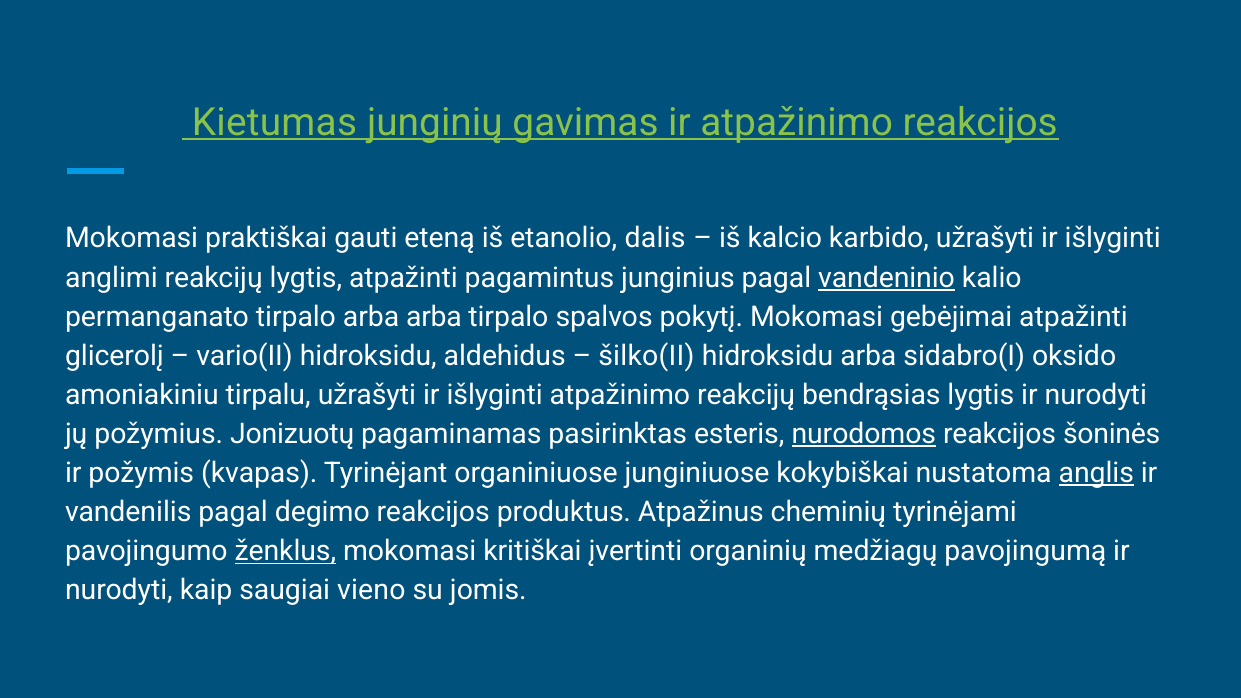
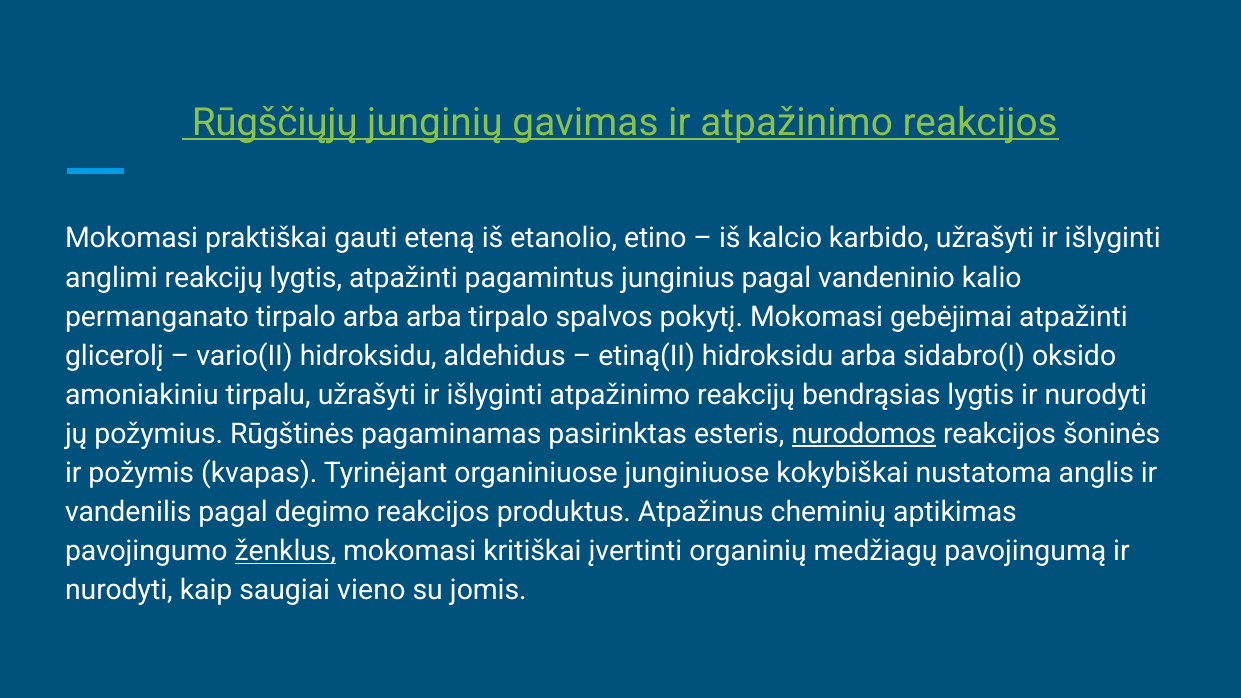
Kietumas: Kietumas -> Rūgščiųjų
dalis: dalis -> etino
vandeninio underline: present -> none
šilko(II: šilko(II -> etiną(II
Jonizuotų: Jonizuotų -> Rūgštinės
anglis underline: present -> none
tyrinėjami: tyrinėjami -> aptikimas
